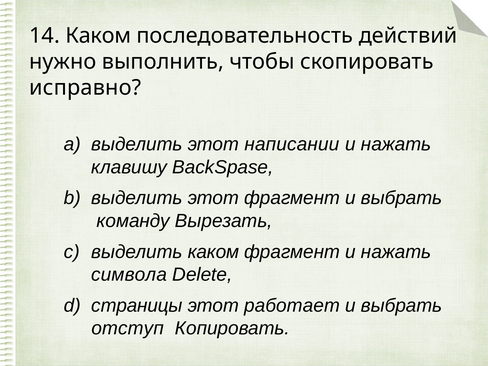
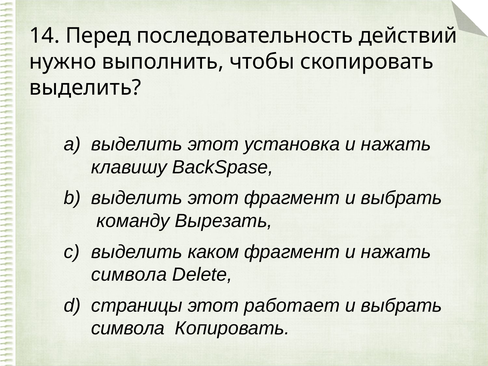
14 Каком: Каком -> Перед
исправно at (85, 88): исправно -> выделить
написании: написании -> установка
отступ at (128, 328): отступ -> символа
